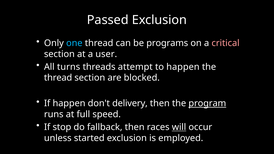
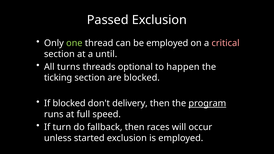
one colour: light blue -> light green
be programs: programs -> employed
user: user -> until
attempt: attempt -> optional
thread at (58, 78): thread -> ticking
If happen: happen -> blocked
stop: stop -> turn
will underline: present -> none
